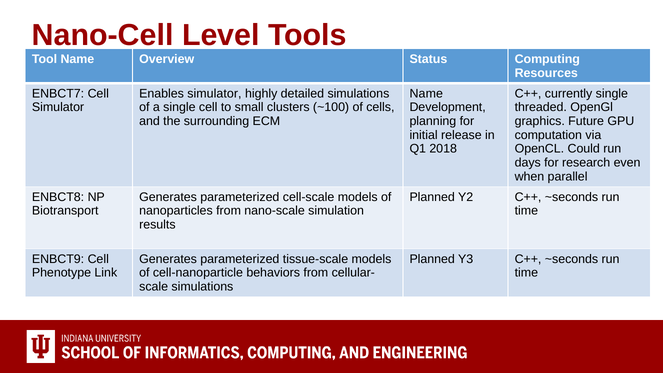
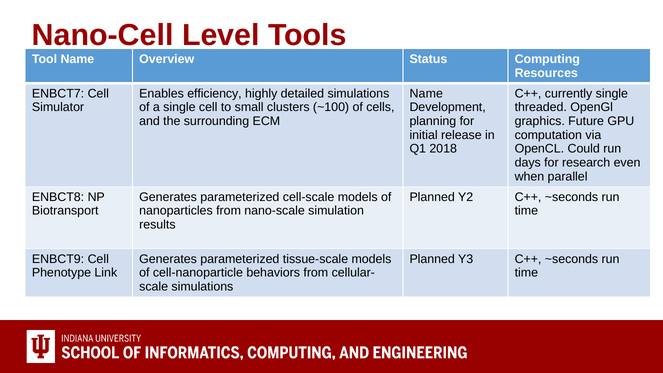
Enables simulator: simulator -> efficiency
